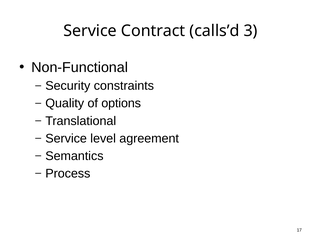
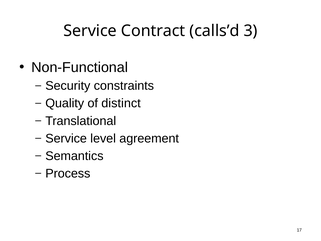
options: options -> distinct
